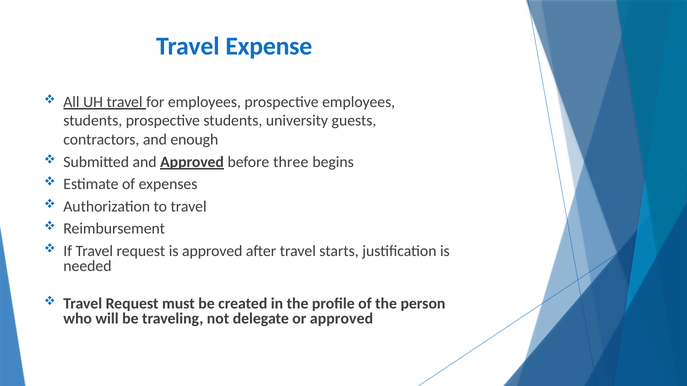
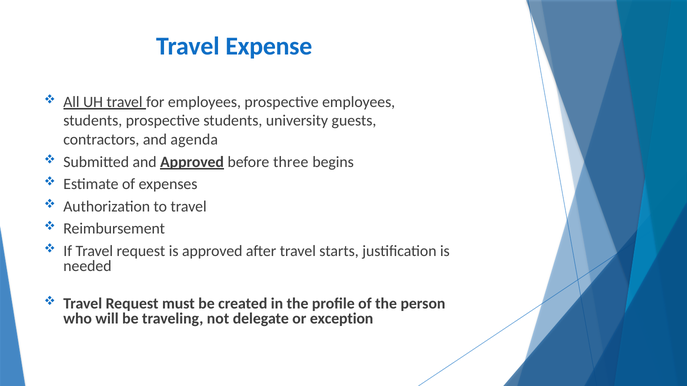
enough: enough -> agenda
or approved: approved -> exception
